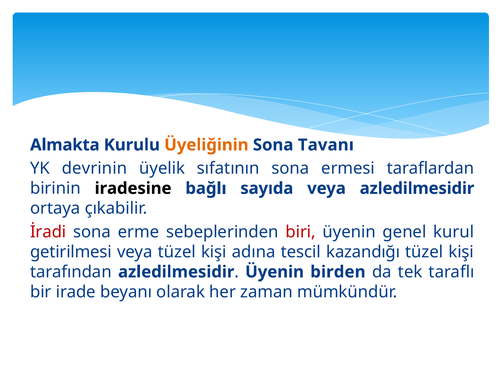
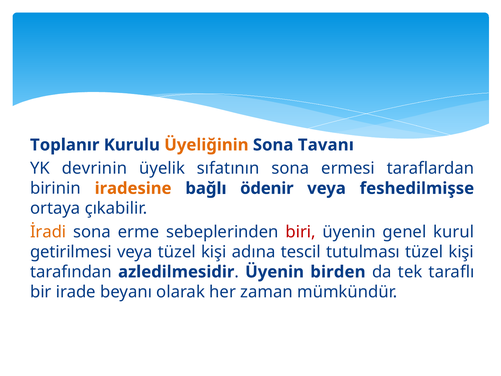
Almakta: Almakta -> Toplanır
iradesine colour: black -> orange
sayıda: sayıda -> ödenir
veya azledilmesidir: azledilmesidir -> feshedilmişse
İradi colour: red -> orange
kazandığı: kazandığı -> tutulması
